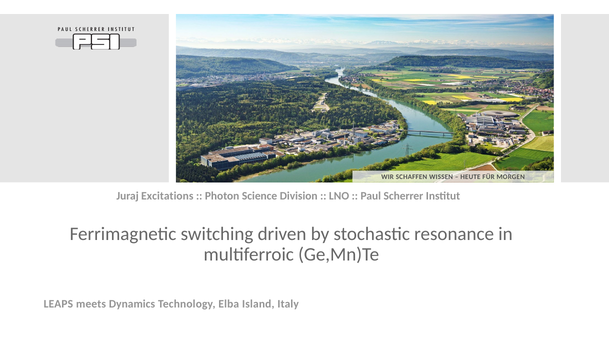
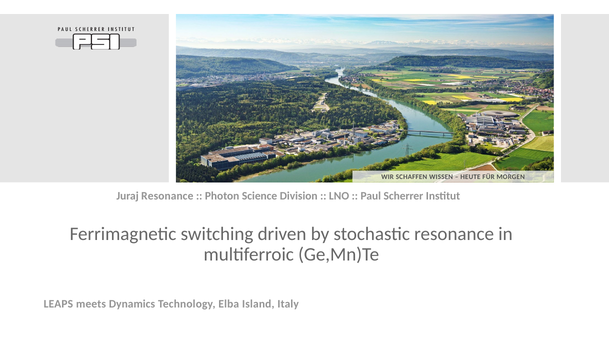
Juraj Excitations: Excitations -> Resonance
